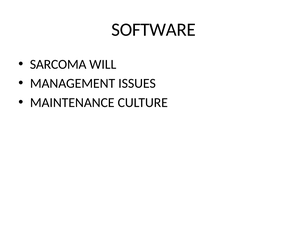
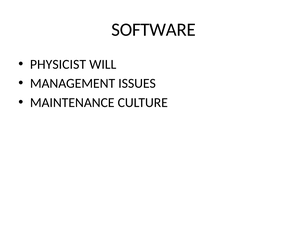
SARCOMA: SARCOMA -> PHYSICIST
